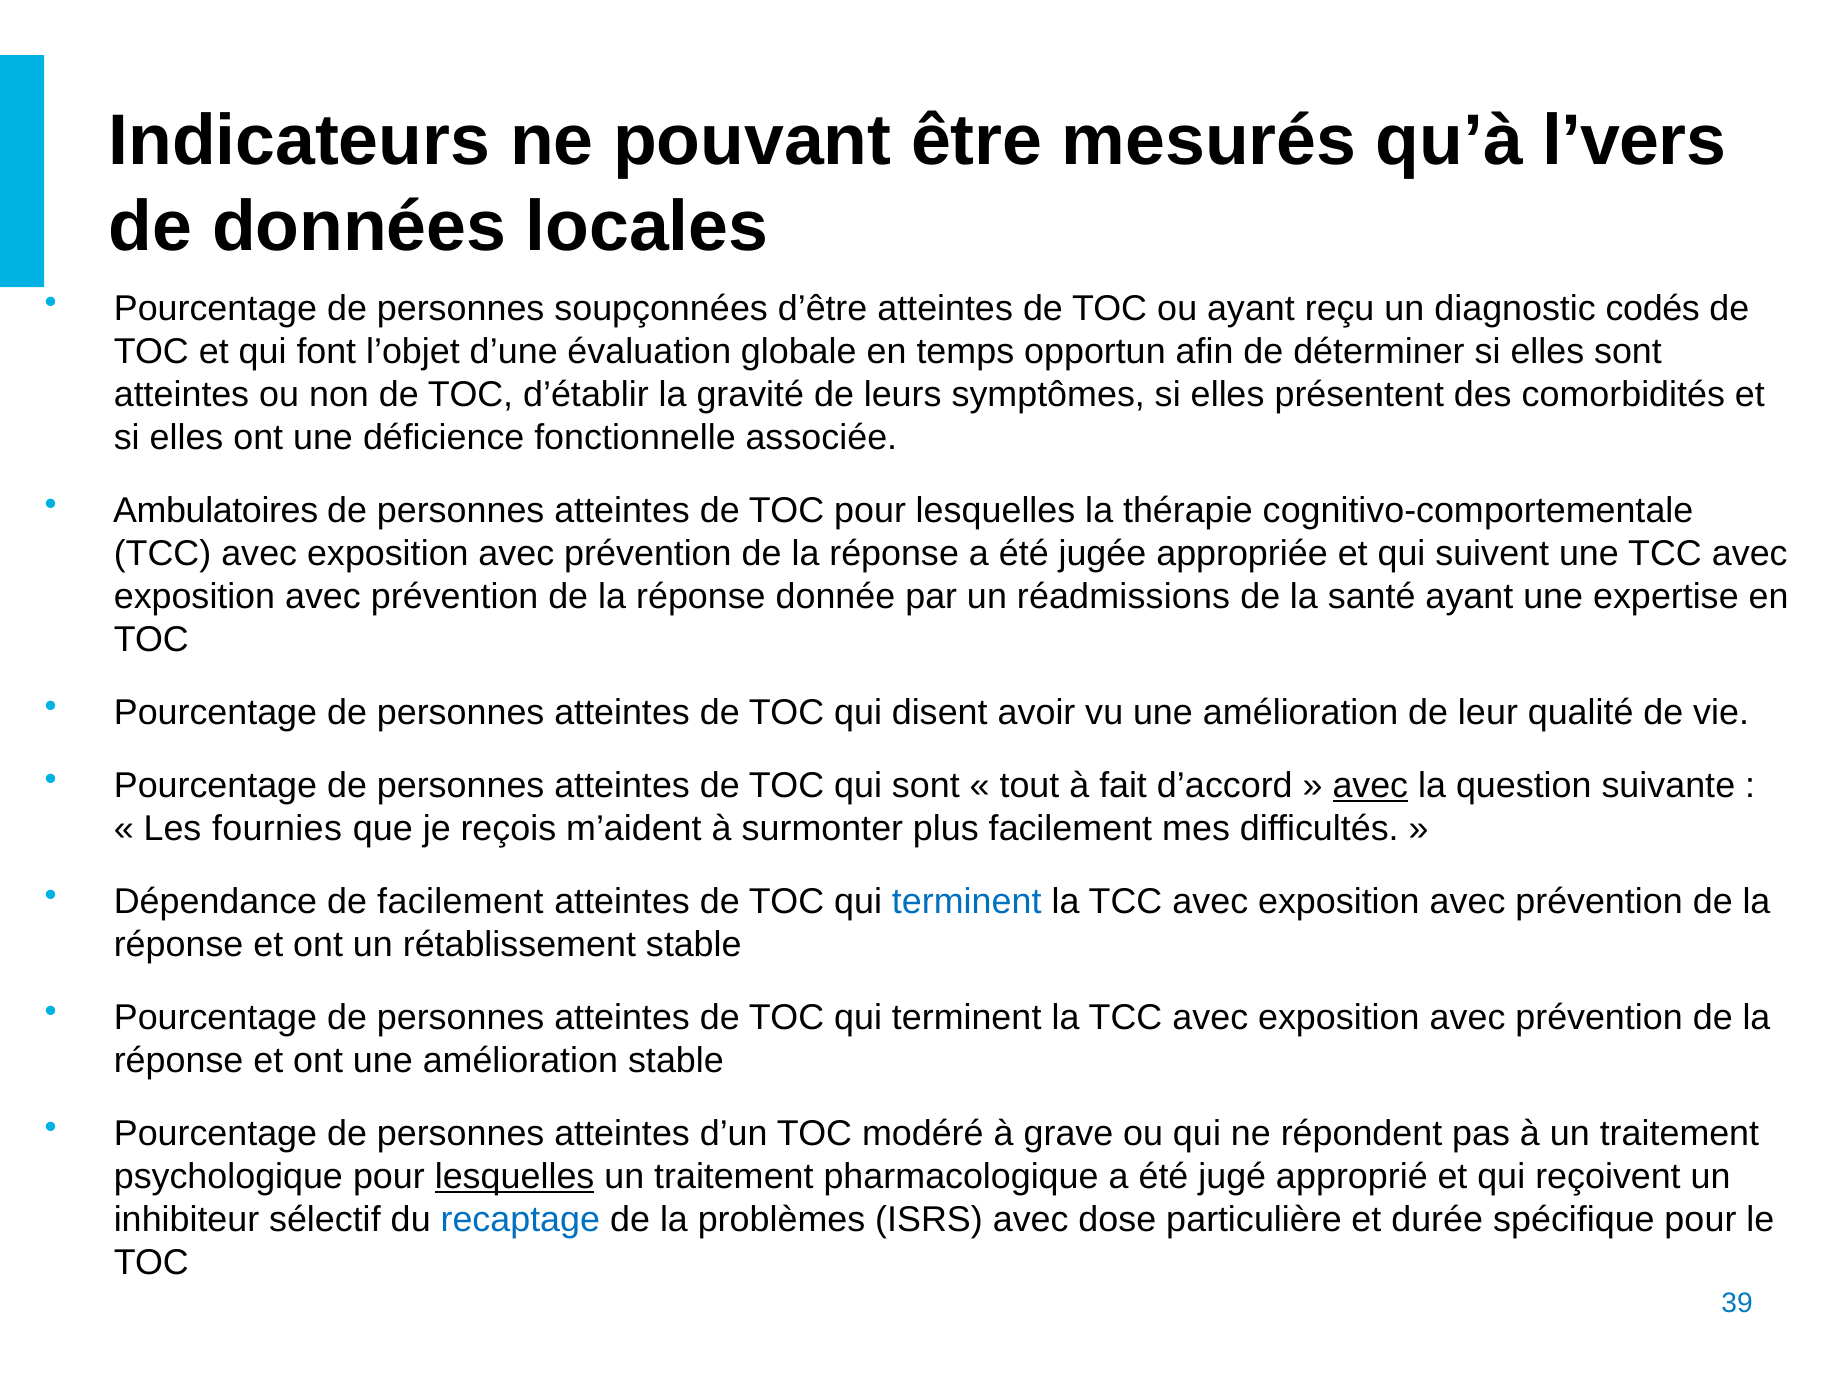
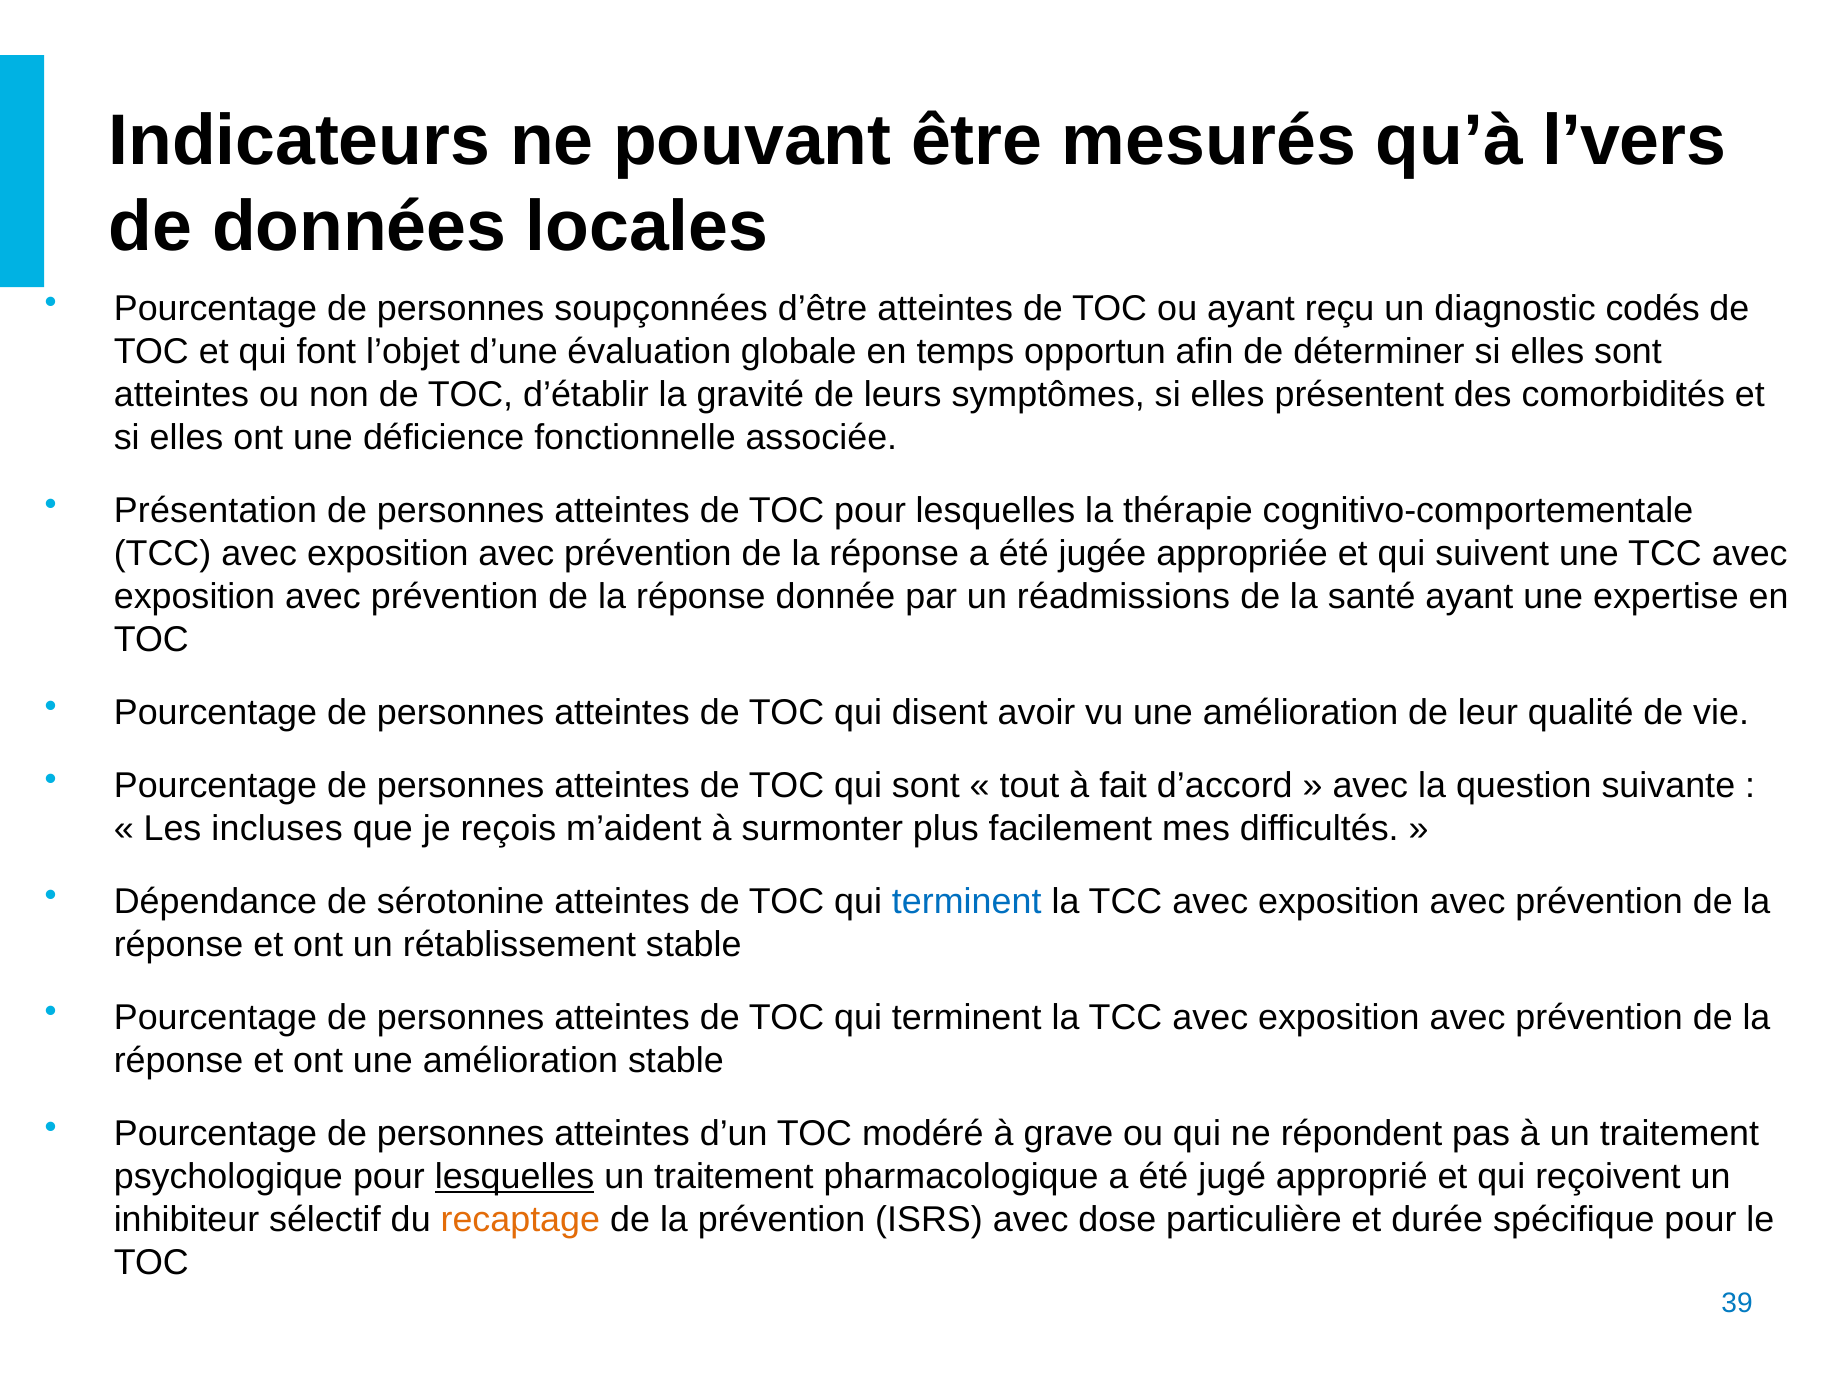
Ambulatoires: Ambulatoires -> Présentation
avec at (1370, 786) underline: present -> none
fournies: fournies -> incluses
de facilement: facilement -> sérotonine
recaptage colour: blue -> orange
la problèmes: problèmes -> prévention
